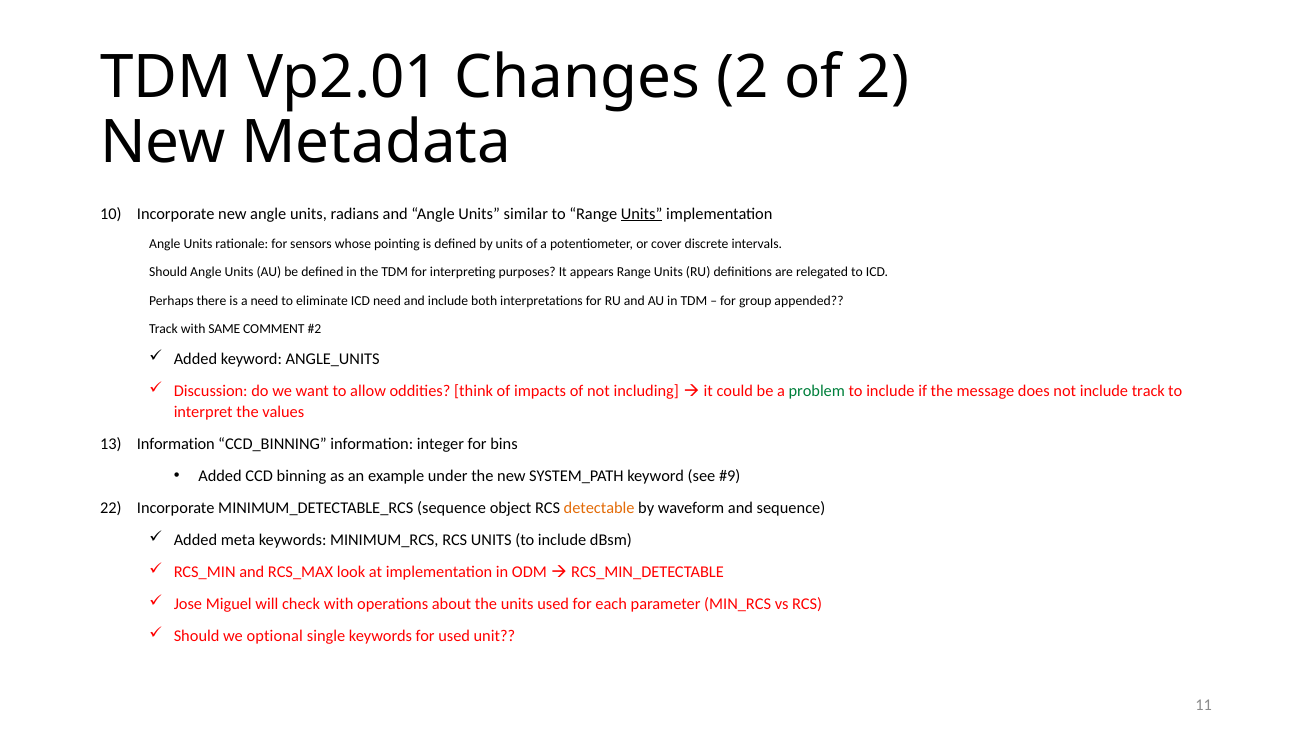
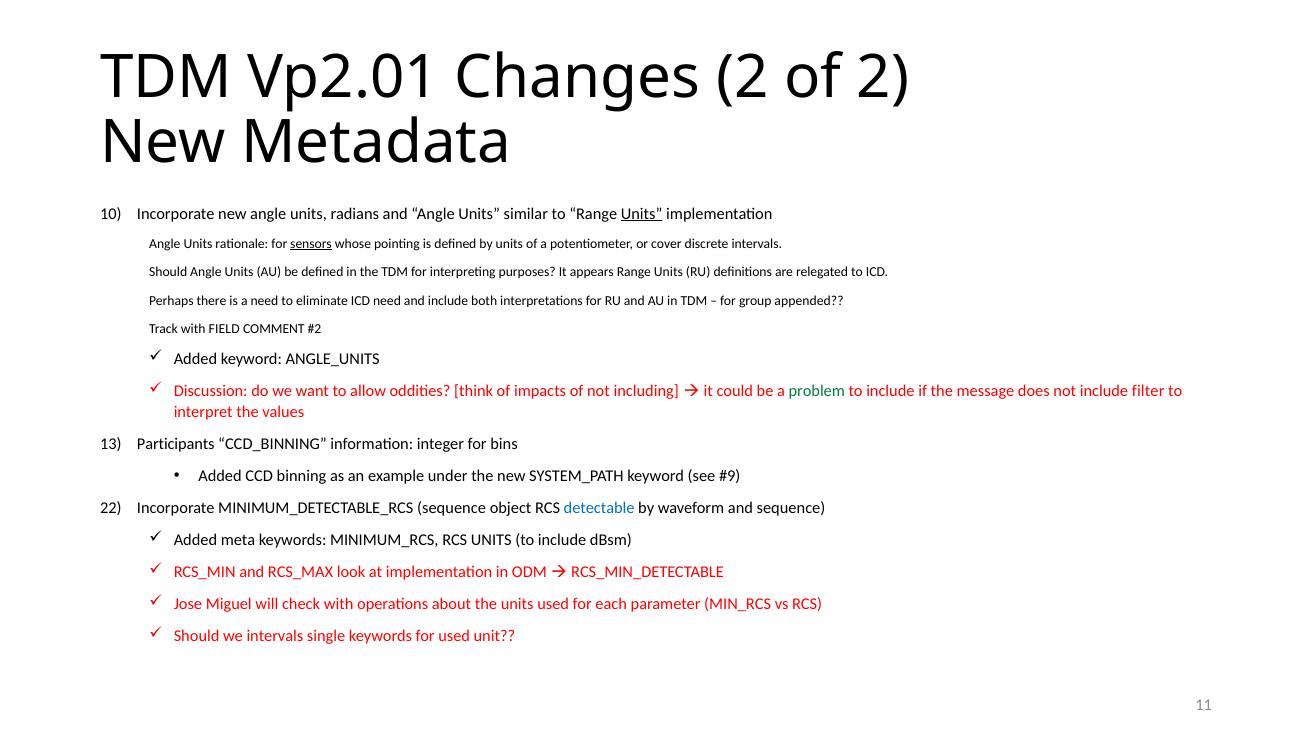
sensors underline: none -> present
SAME: SAME -> FIELD
include track: track -> filter
Information at (176, 445): Information -> Participants
detectable colour: orange -> blue
we optional: optional -> intervals
